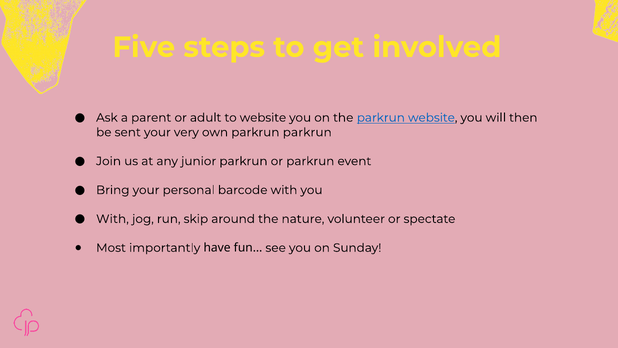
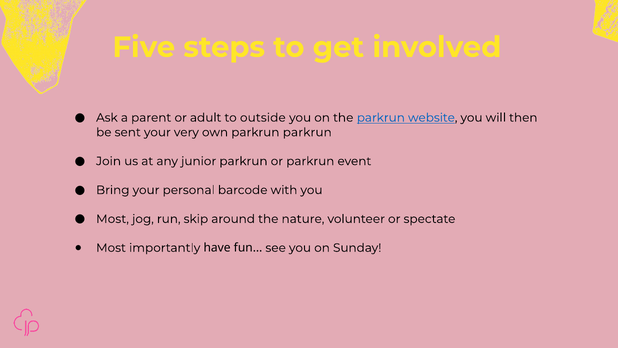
to website: website -> outside
With at (112, 219): With -> Most
